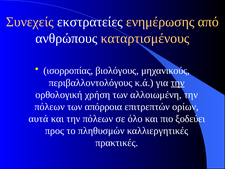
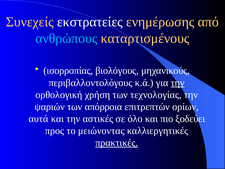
ανθρώπους colour: white -> light blue
αλλοιωμένη: αλλοιωμένη -> τεχνολογίας
πόλεων at (50, 107): πόλεων -> ψαριών
και την πόλεων: πόλεων -> αστικές
πληθυσμών: πληθυσμών -> μειώνοντας
πρακτικές underline: none -> present
